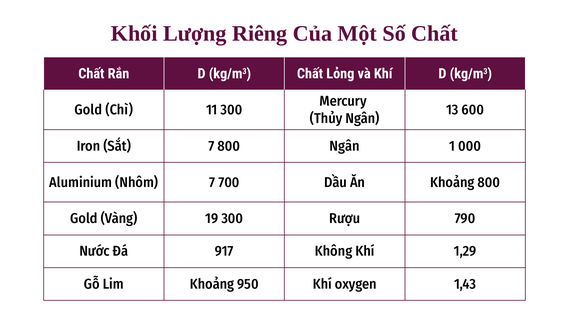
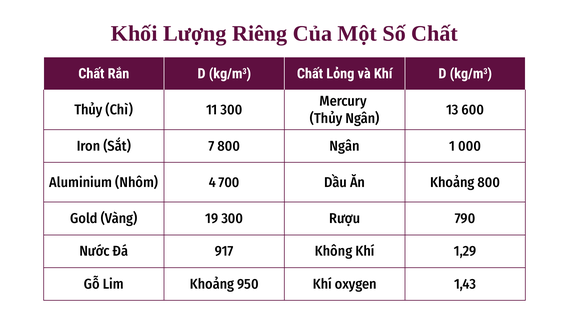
Gold at (88, 110): Gold -> Thủy
Nhôm 7: 7 -> 4
